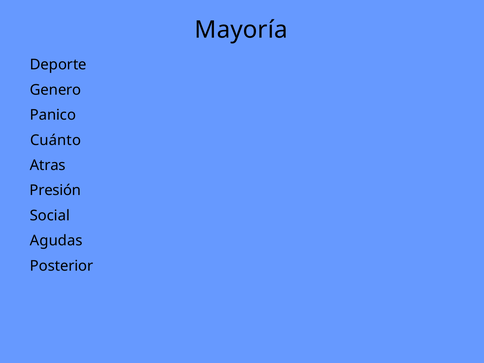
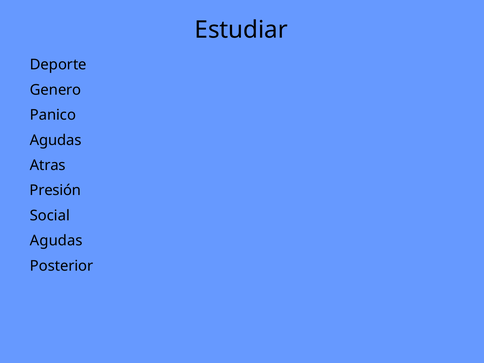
Mayoría: Mayoría -> Estudiar
Cuánto at (56, 140): Cuánto -> Agudas
